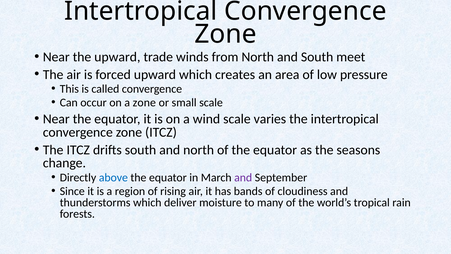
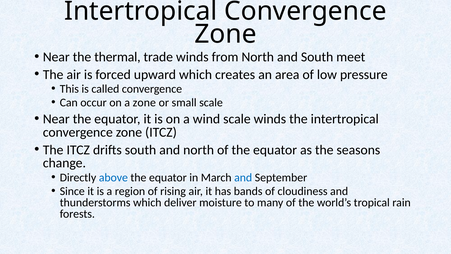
the upward: upward -> thermal
scale varies: varies -> winds
and at (243, 177) colour: purple -> blue
